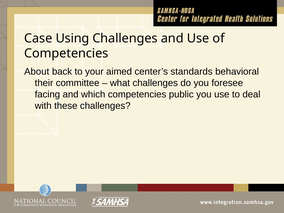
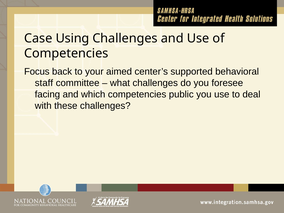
About: About -> Focus
standards: standards -> supported
their: their -> staff
